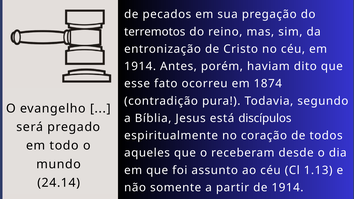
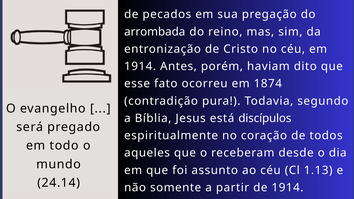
terremotos: terremotos -> arrombada
